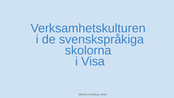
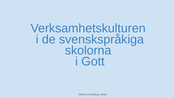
Visa: Visa -> Gott
